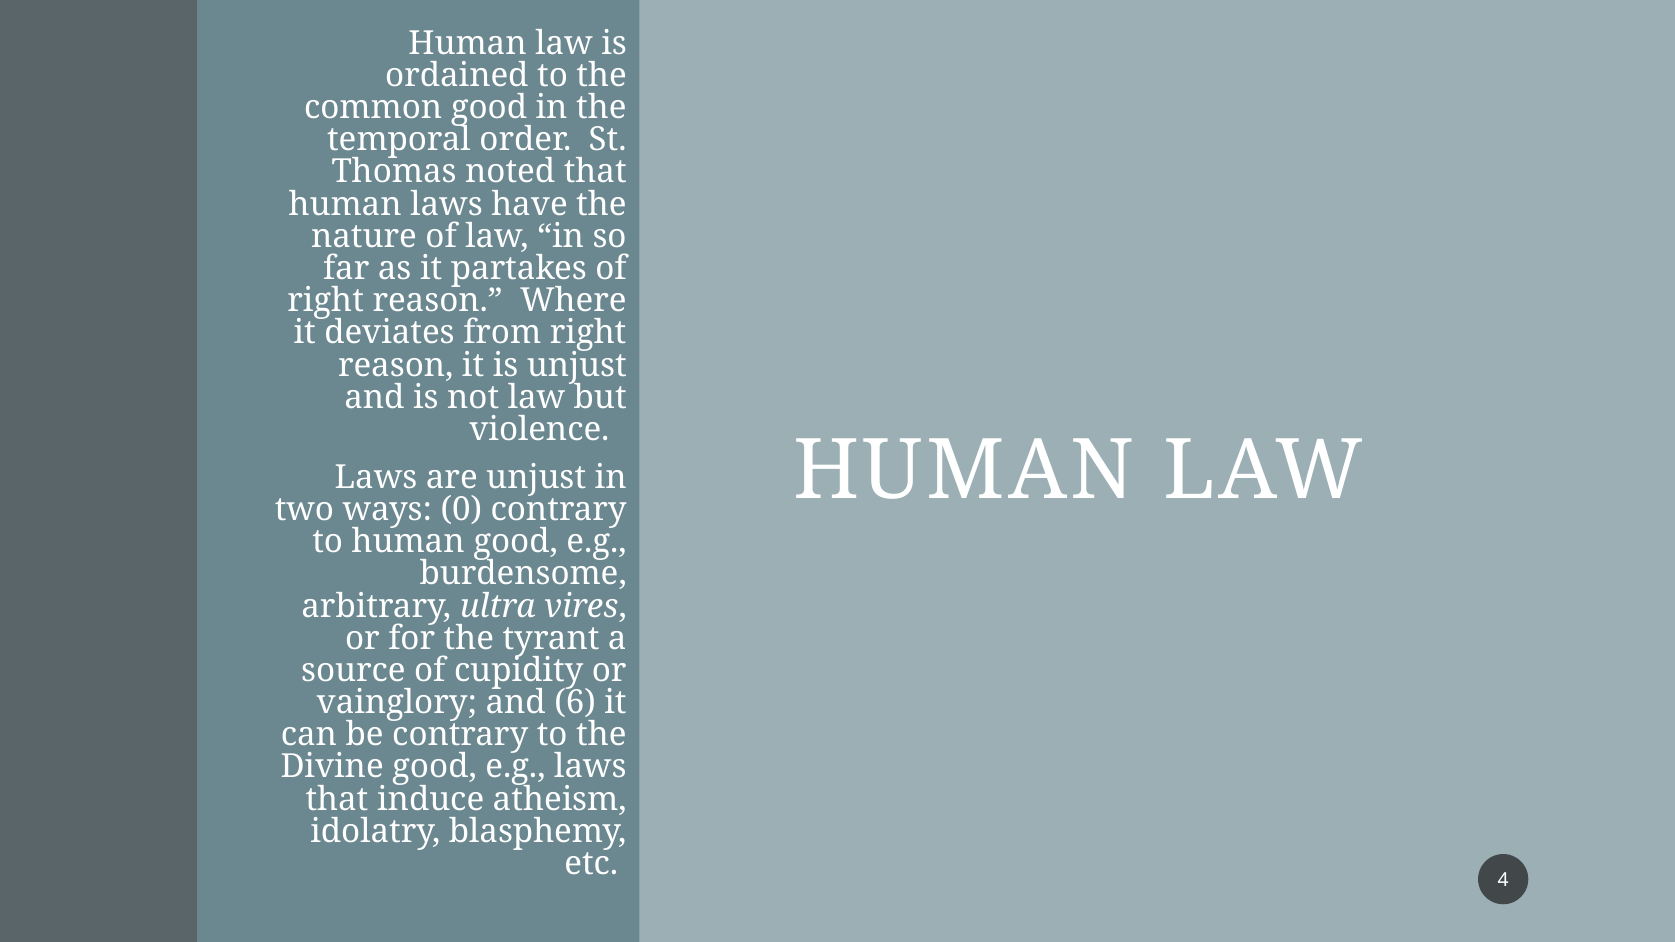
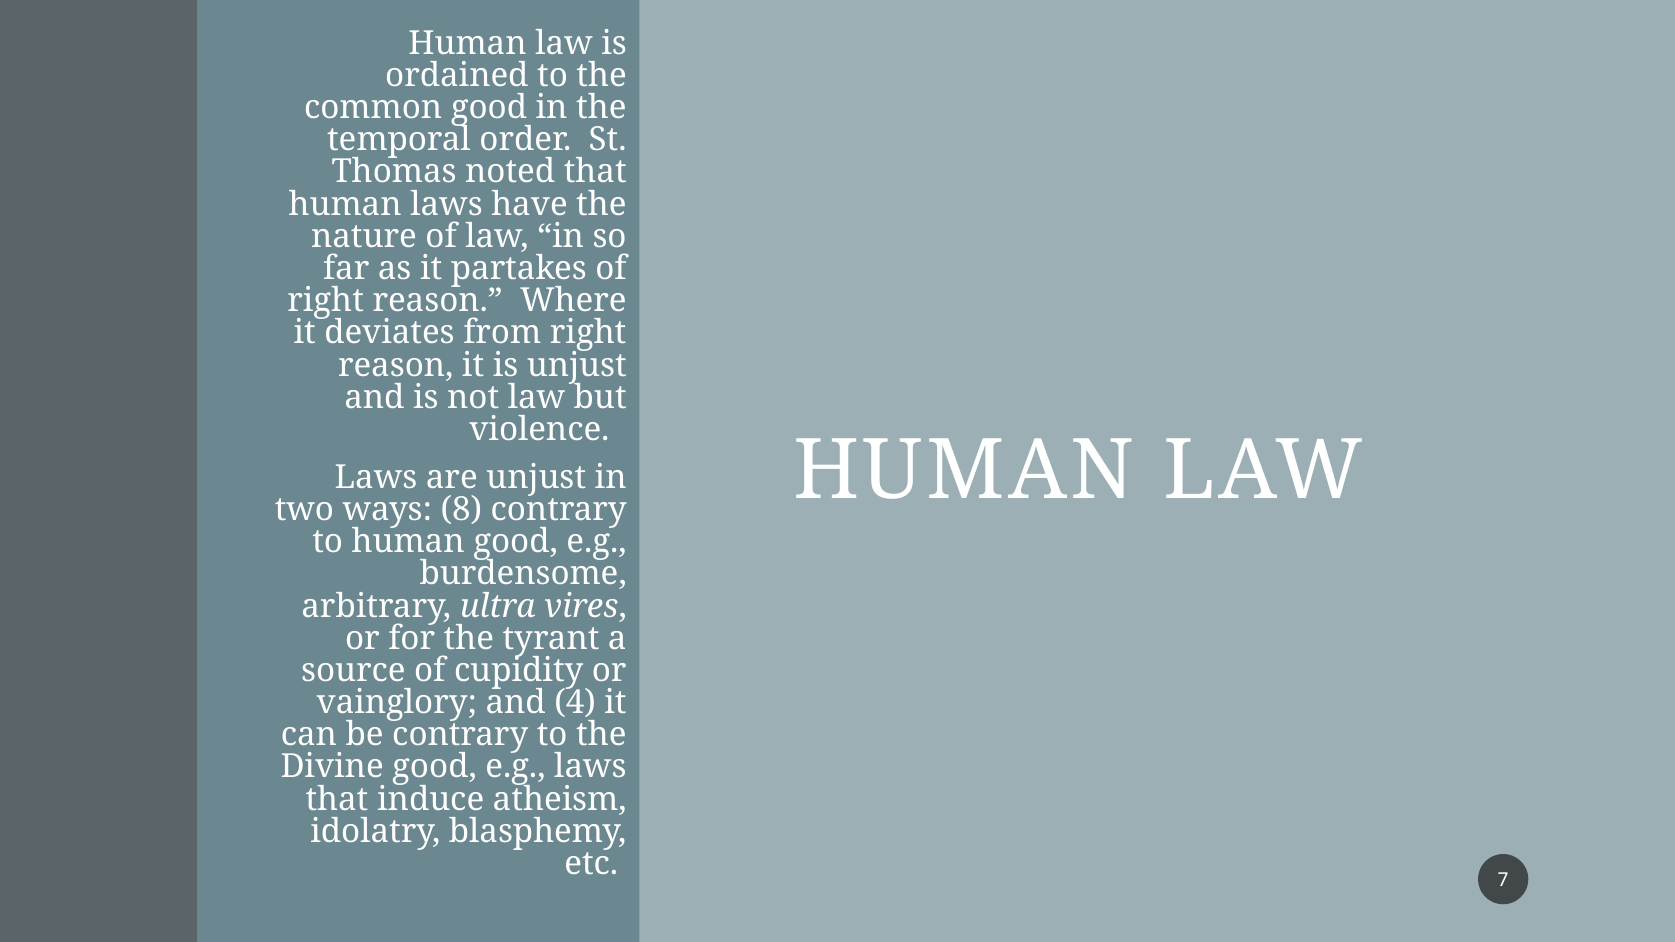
0: 0 -> 8
6: 6 -> 4
4: 4 -> 7
